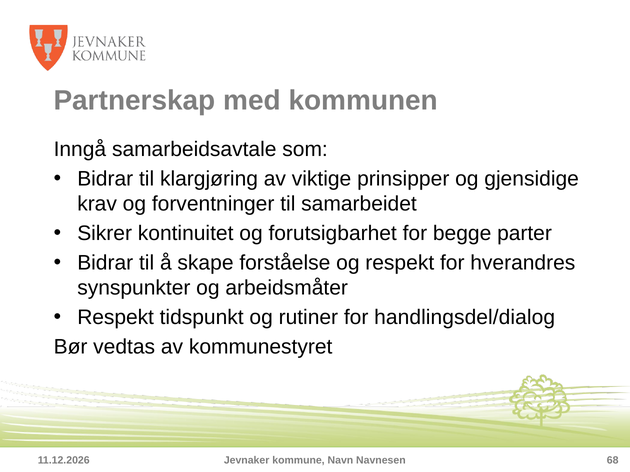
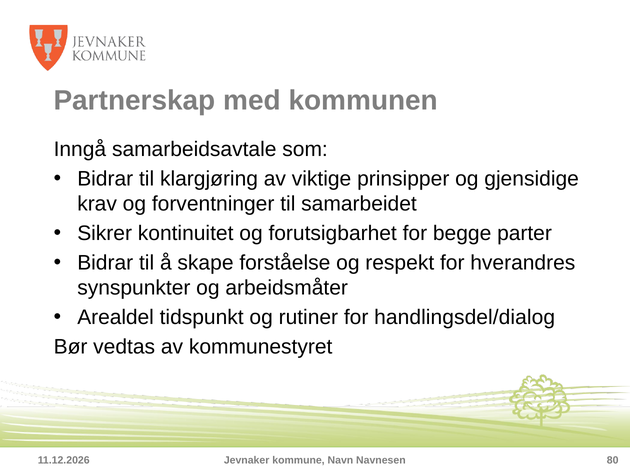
Respekt at (116, 318): Respekt -> Arealdel
68: 68 -> 80
